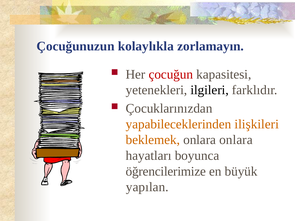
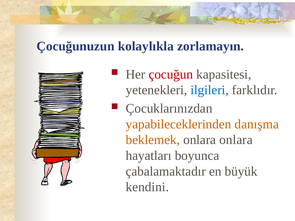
ilgileri colour: black -> blue
ilişkileri: ilişkileri -> danışma
öğrencilerimize: öğrencilerimize -> çabalamaktadır
yapılan: yapılan -> kendini
